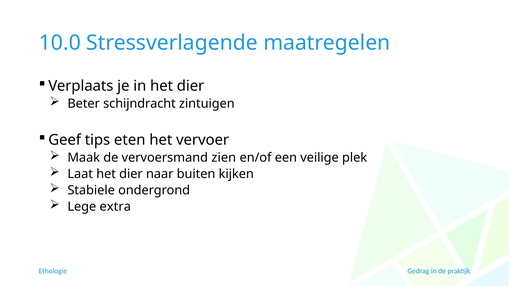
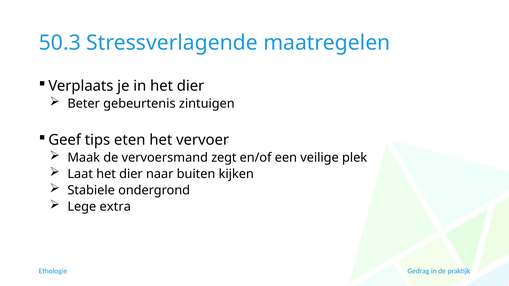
10.0: 10.0 -> 50.3
schijndracht: schijndracht -> gebeurtenis
zien: zien -> zegt
